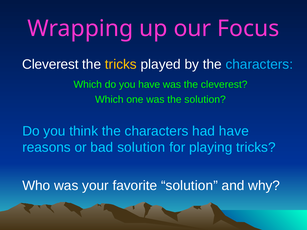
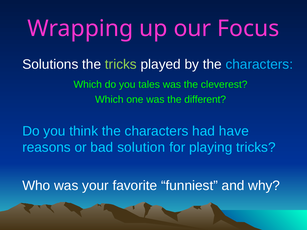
Cleverest at (50, 64): Cleverest -> Solutions
tricks at (121, 64) colour: yellow -> light green
you have: have -> tales
the solution: solution -> different
favorite solution: solution -> funniest
